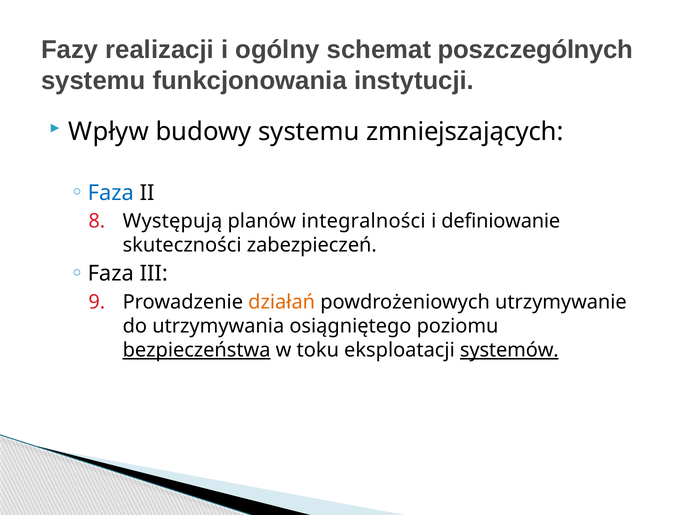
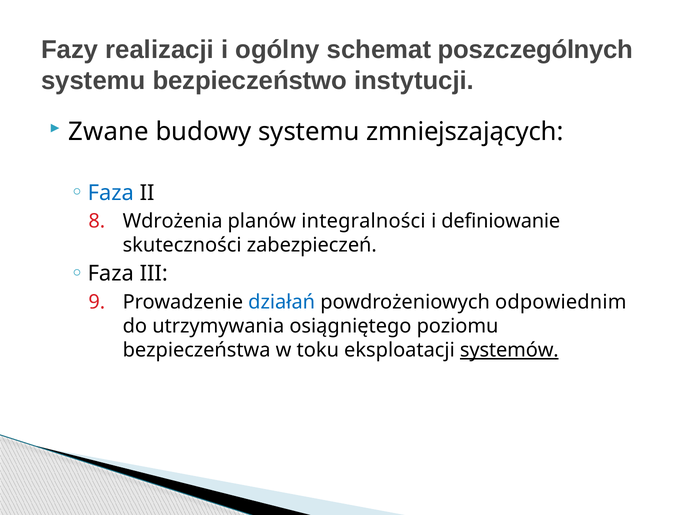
funkcjonowania: funkcjonowania -> bezpieczeństwo
Wpływ: Wpływ -> Zwane
Występują: Występują -> Wdrożenia
działań colour: orange -> blue
utrzymywanie: utrzymywanie -> odpowiednim
bezpieczeństwa underline: present -> none
